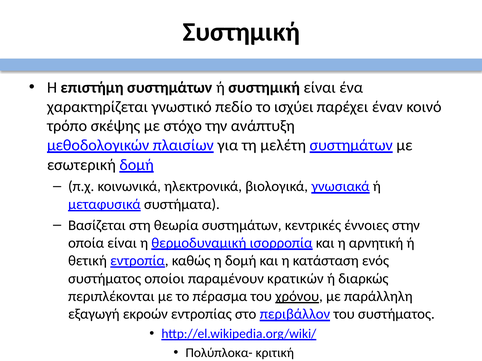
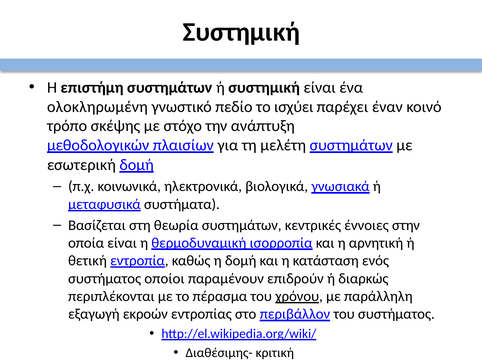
χαρακτηρίζεται: χαρακτηρίζεται -> ολοκληρωμένη
κρατικών: κρατικών -> επιδρούν
Πολύπλοκα-: Πολύπλοκα- -> Διαθέσιμης-
